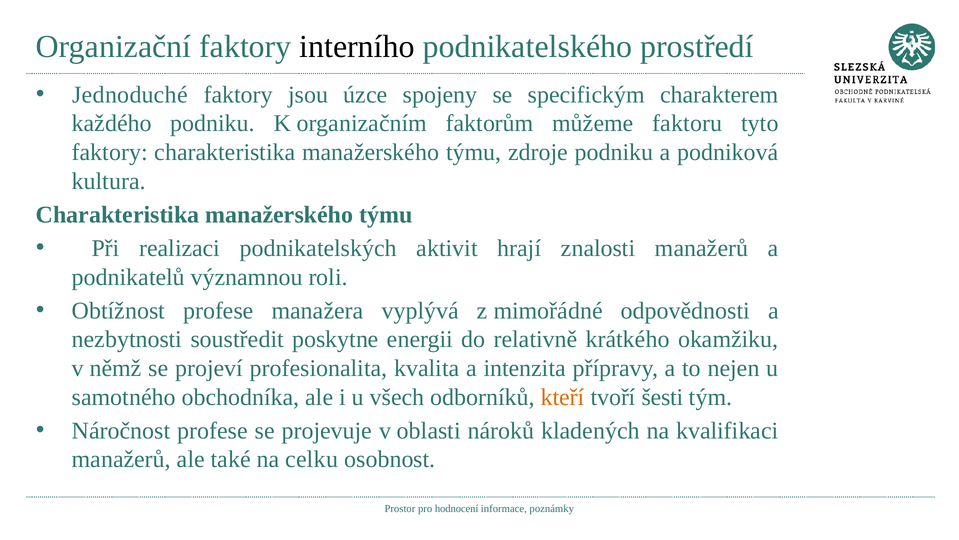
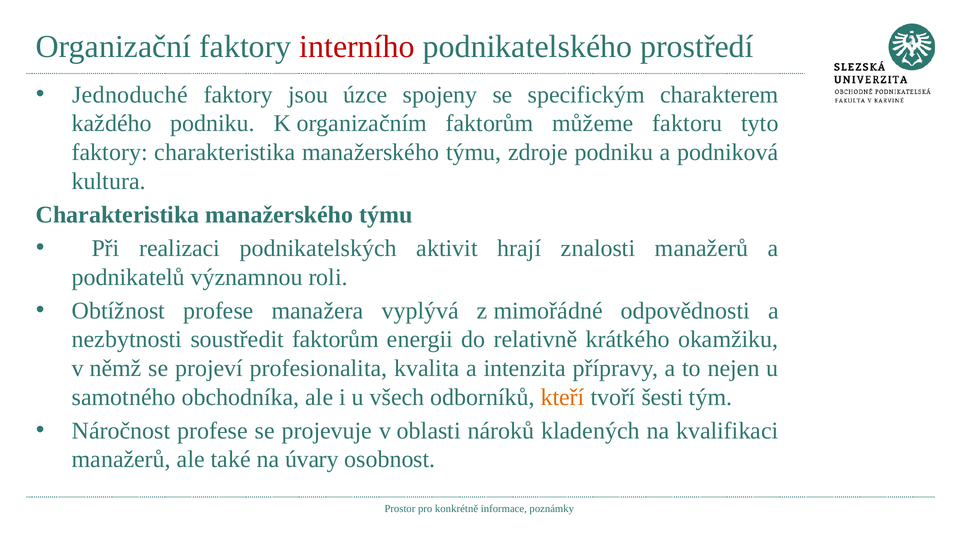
interního colour: black -> red
soustředit poskytne: poskytne -> faktorům
celku: celku -> úvary
hodnocení: hodnocení -> konkrétně
